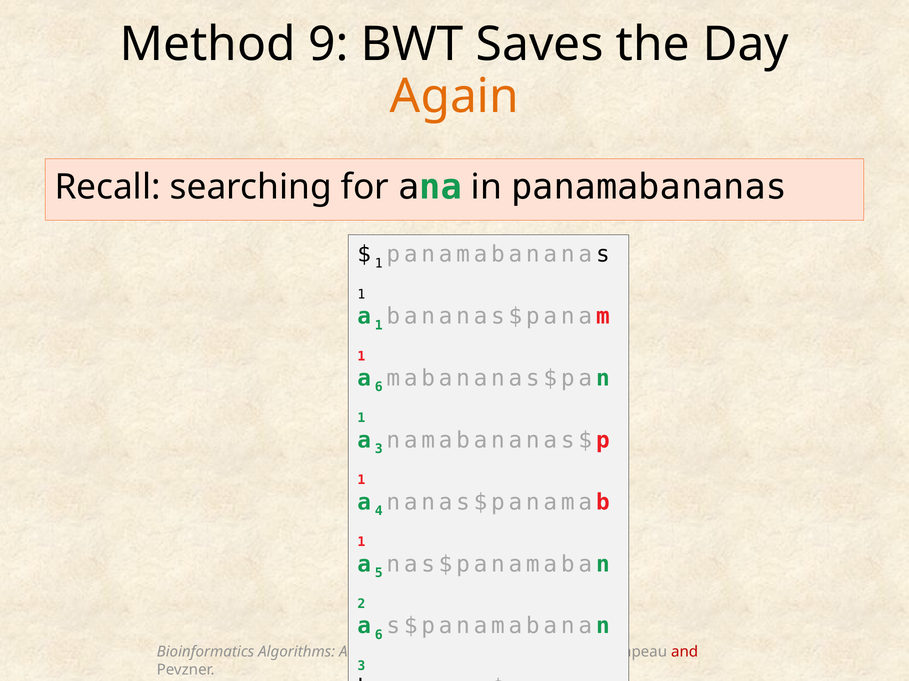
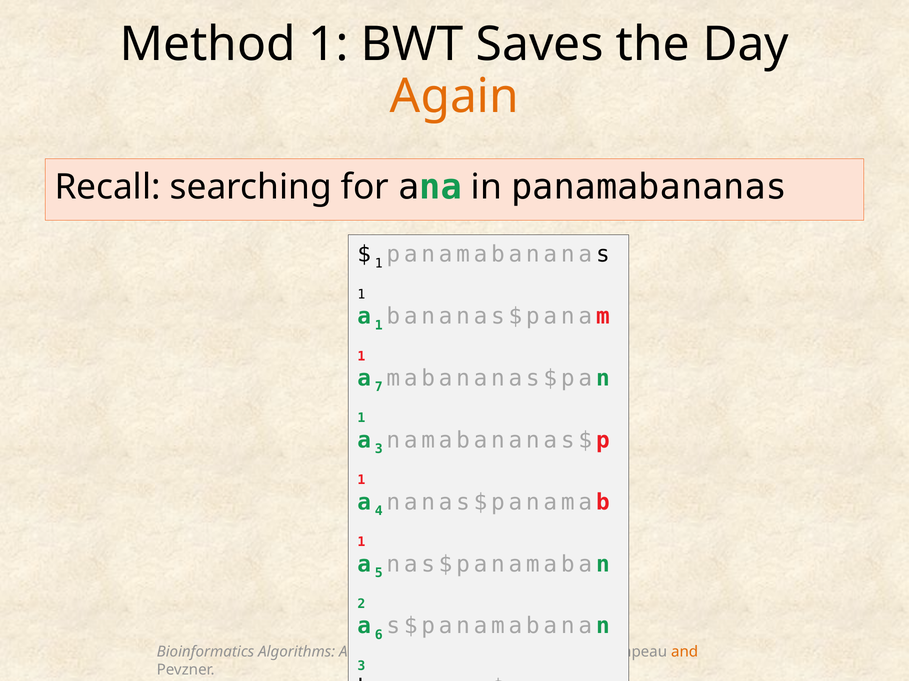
Method 9: 9 -> 1
6 at (379, 388): 6 -> 7
and colour: red -> orange
